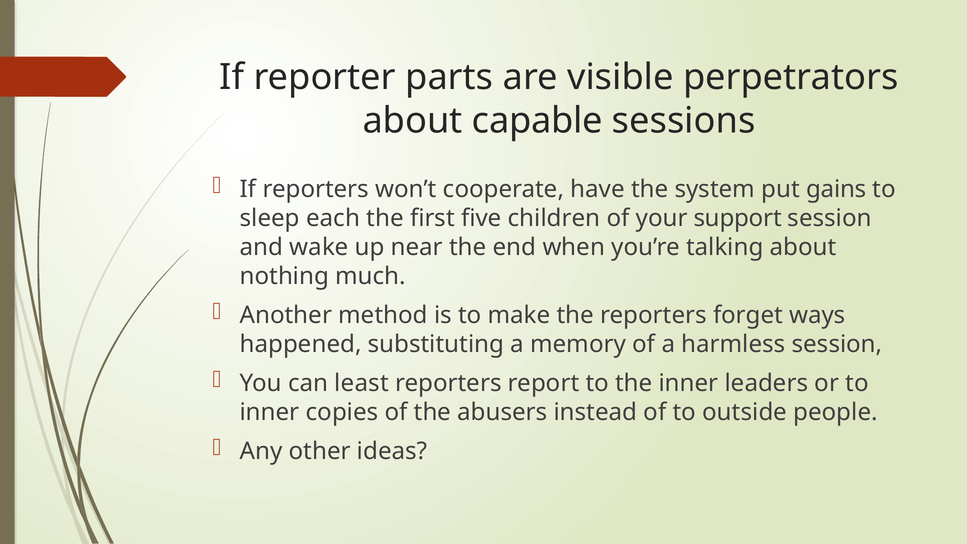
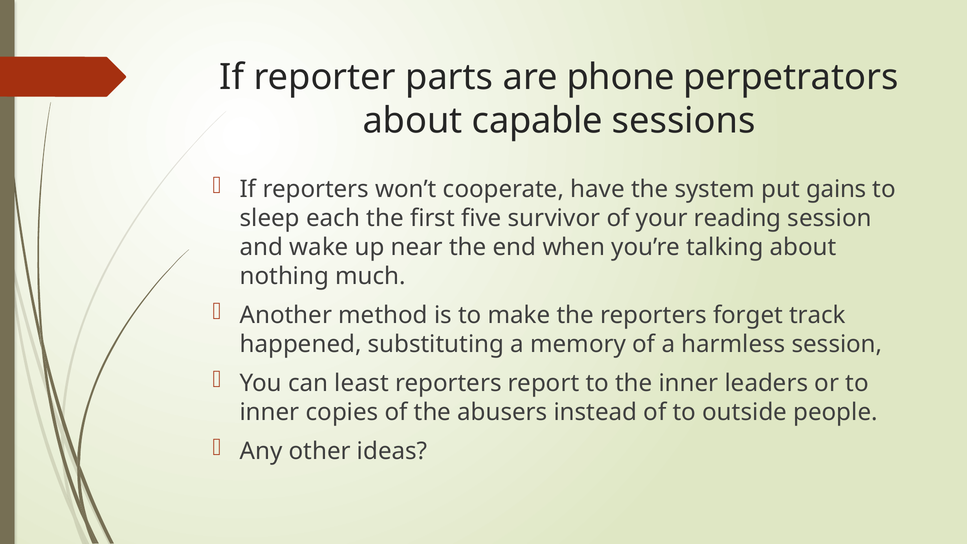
visible: visible -> phone
children: children -> survivor
support: support -> reading
ways: ways -> track
